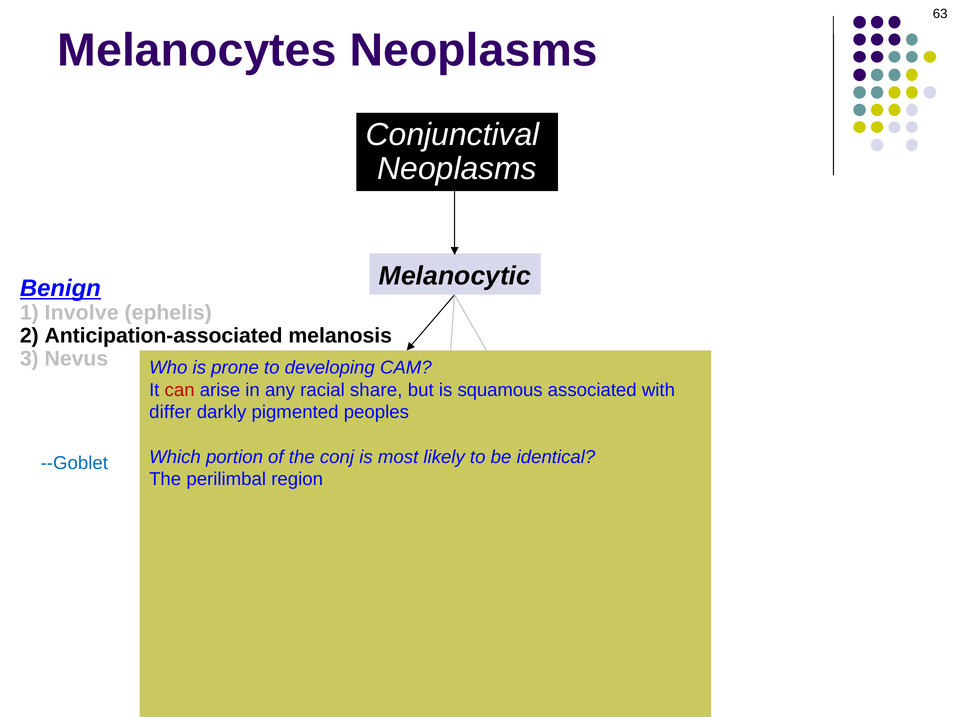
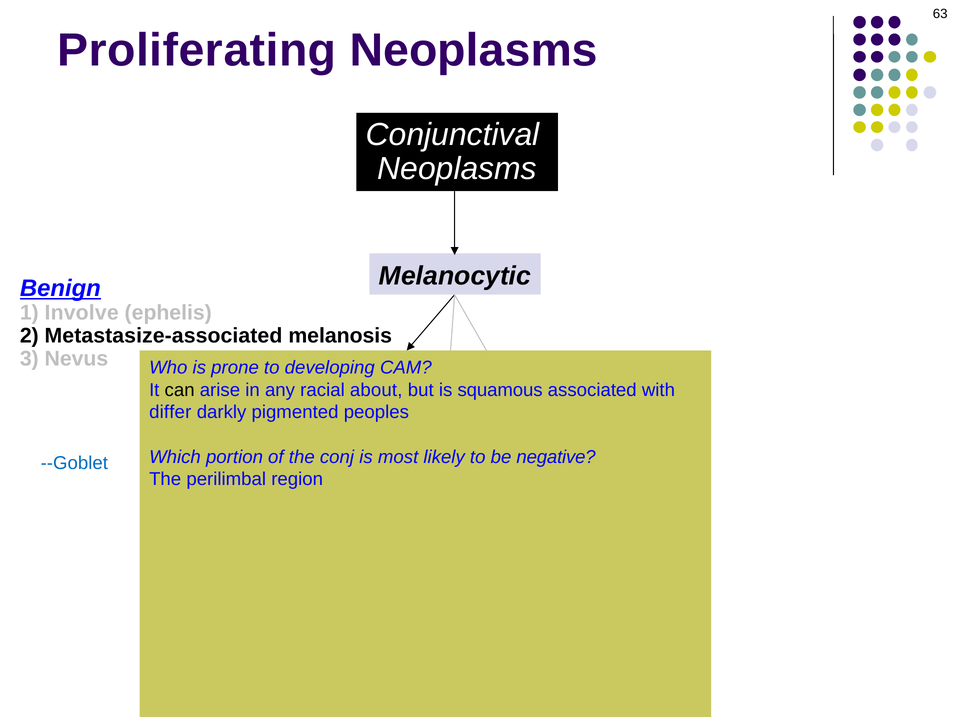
Melanocytes: Melanocytes -> Proliferating
Anticipation-associated: Anticipation-associated -> Metastasize-associated
can at (180, 390) colour: red -> black
share: share -> about
identical: identical -> negative
